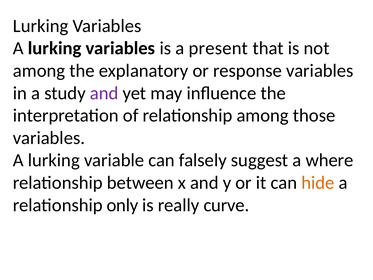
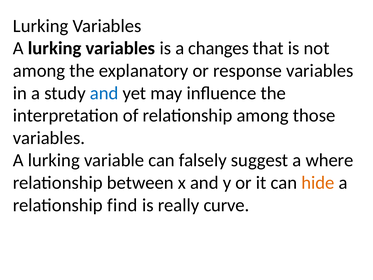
present: present -> changes
and at (104, 93) colour: purple -> blue
only: only -> find
